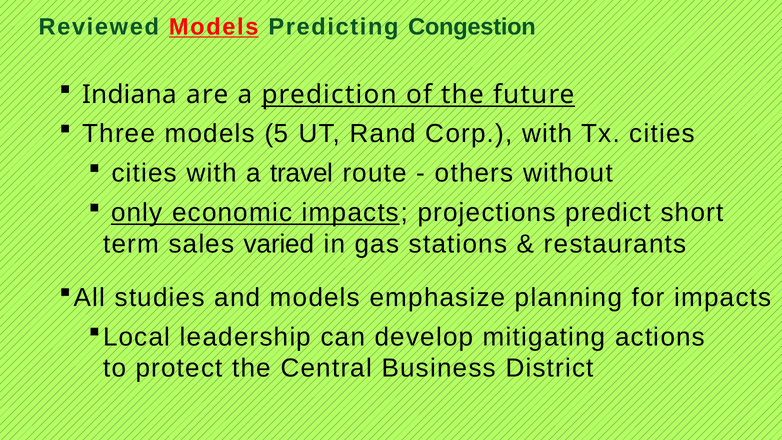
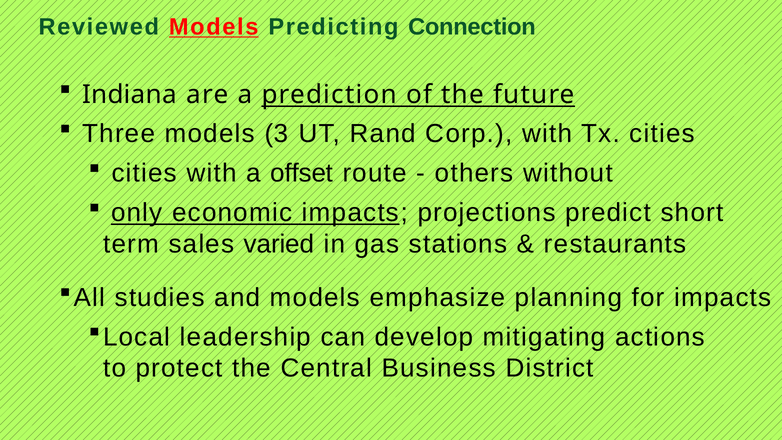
Congestion: Congestion -> Connection
5: 5 -> 3
travel: travel -> offset
